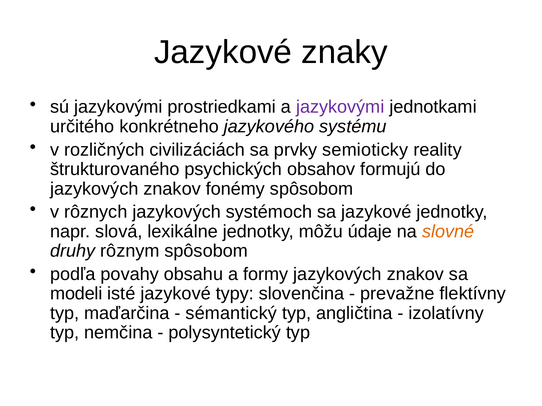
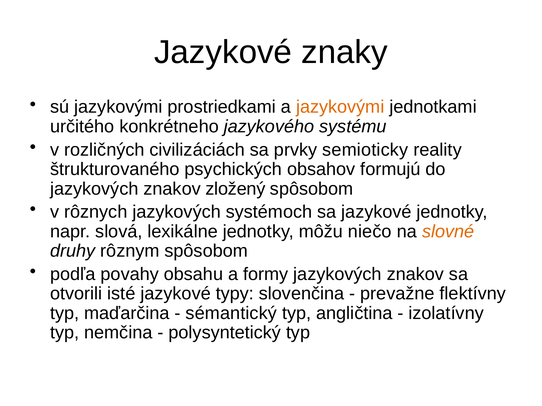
jazykovými at (340, 107) colour: purple -> orange
fonémy: fonémy -> zložený
údaje: údaje -> niečo
modeli: modeli -> otvorili
